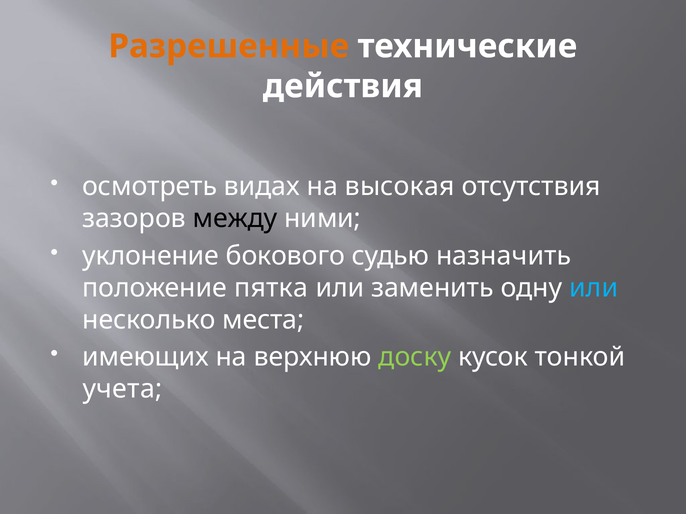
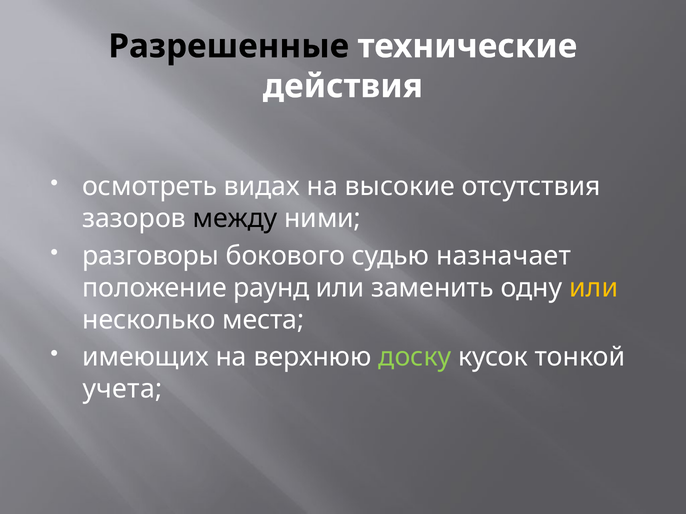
Разрешенные colour: orange -> black
высокая: высокая -> высокие
уклонение: уклонение -> разговоры
назначить: назначить -> назначает
пятка: пятка -> раунд
или at (594, 288) colour: light blue -> yellow
